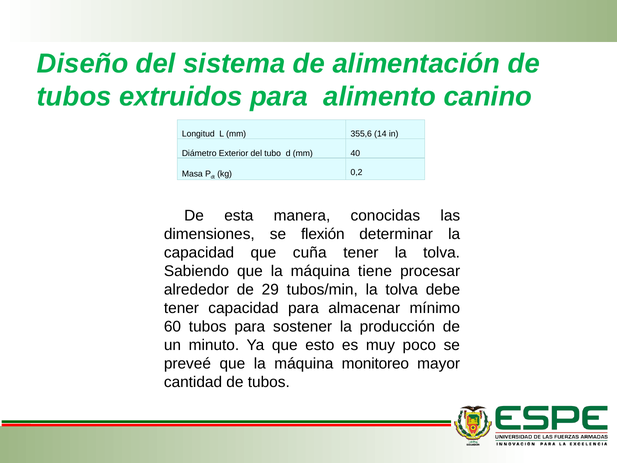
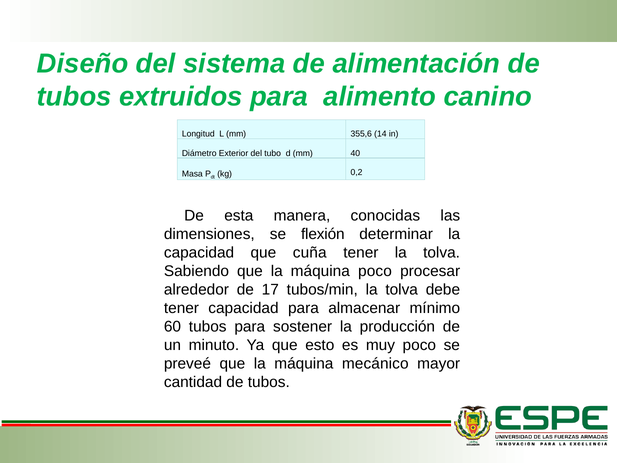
máquina tiene: tiene -> poco
29: 29 -> 17
monitoreo: monitoreo -> mecánico
